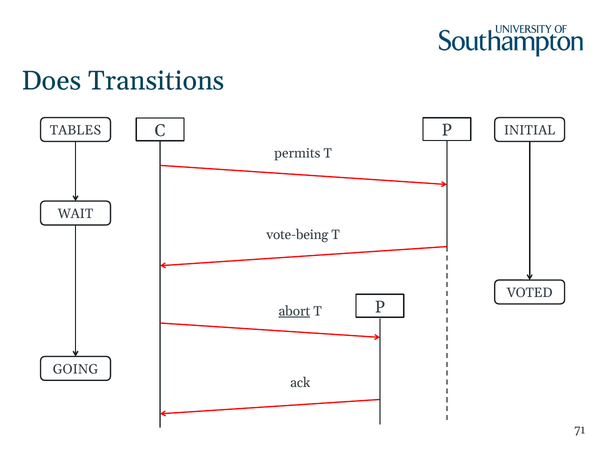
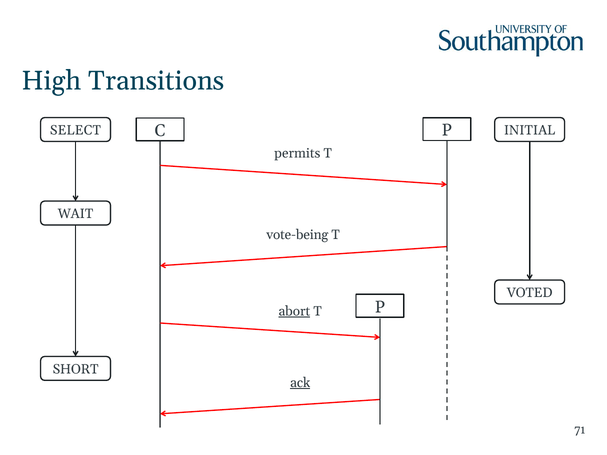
Does: Does -> High
TABLES: TABLES -> SELECT
GOING: GOING -> SHORT
ack underline: none -> present
